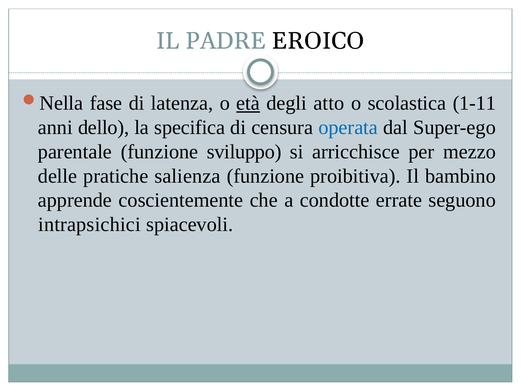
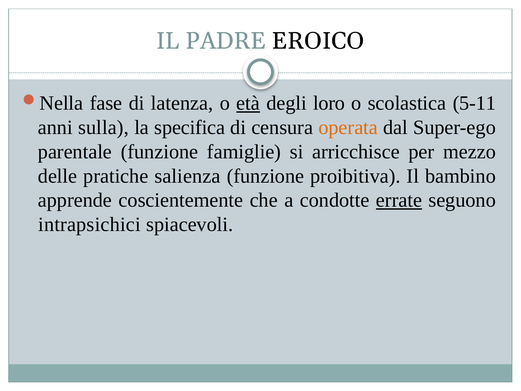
atto: atto -> loro
1-11: 1-11 -> 5-11
dello: dello -> sulla
operata colour: blue -> orange
sviluppo: sviluppo -> famiglie
errate underline: none -> present
